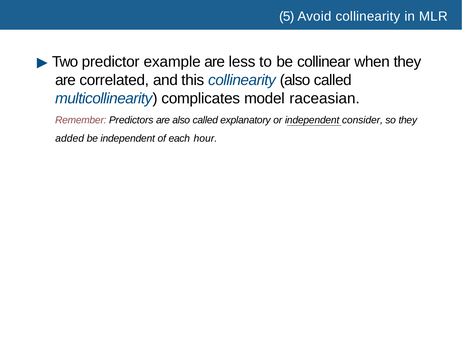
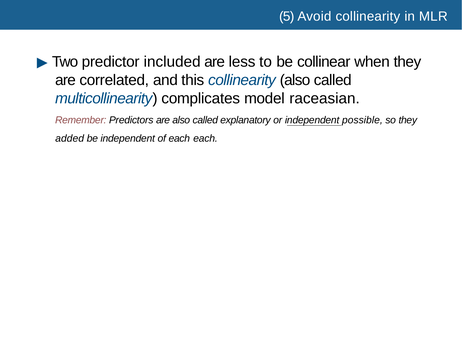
example: example -> included
consider: consider -> possible
each hour: hour -> each
